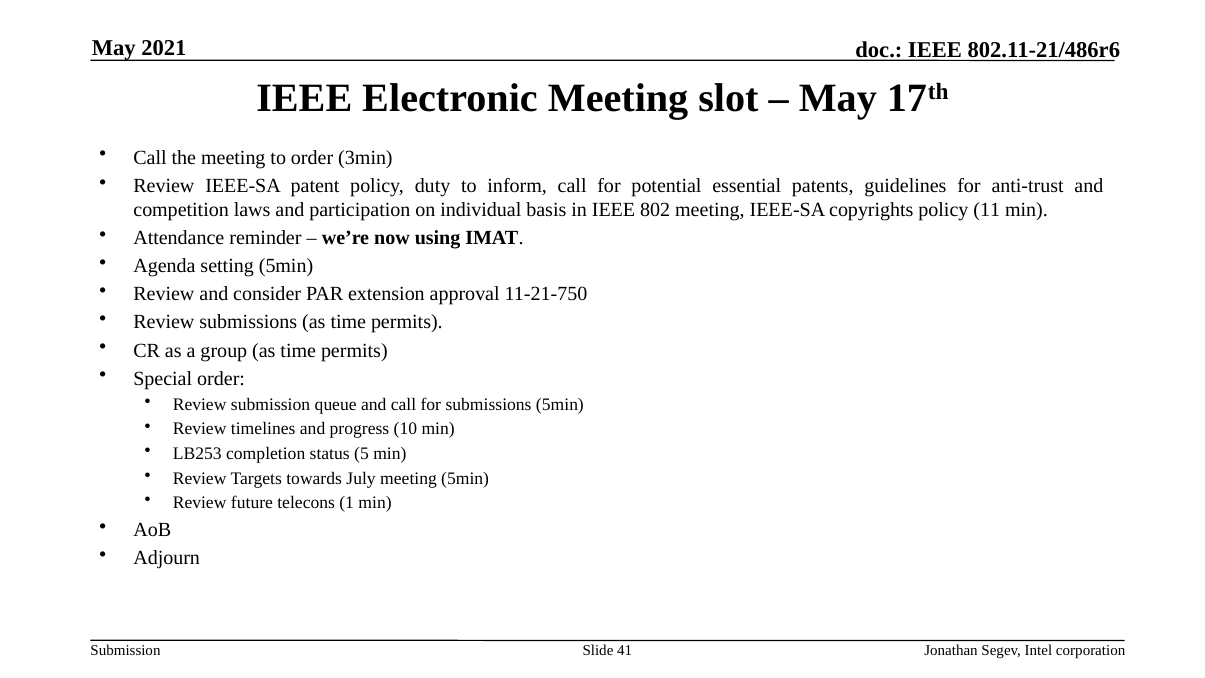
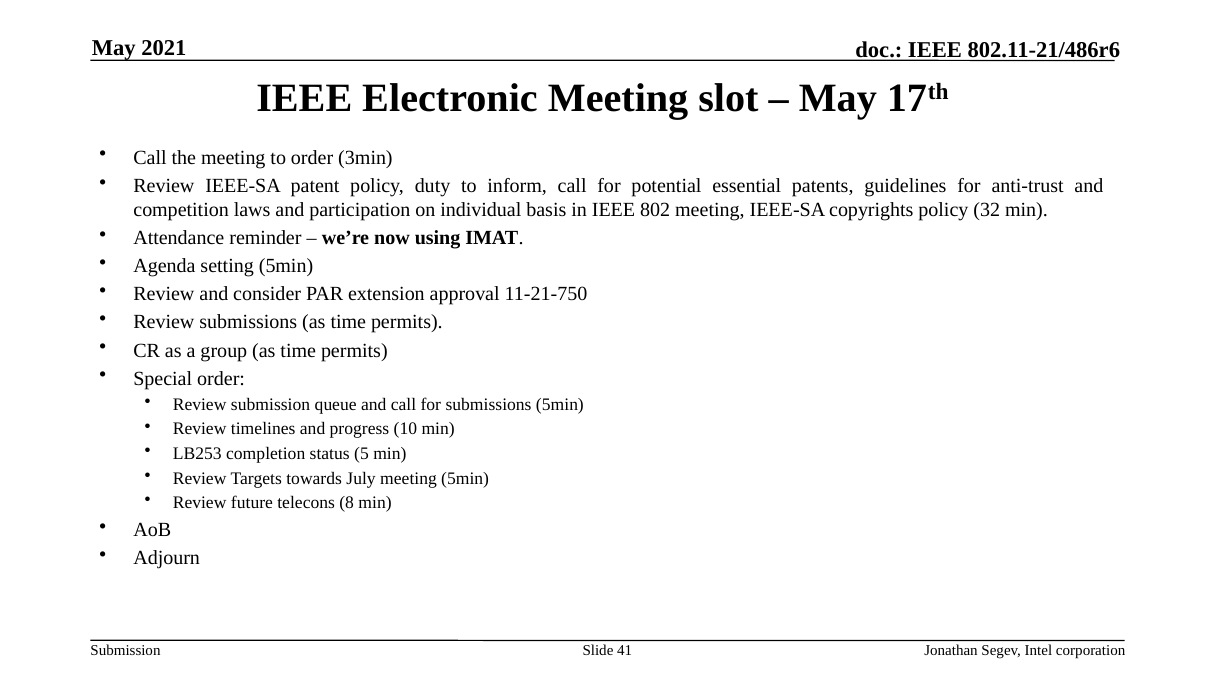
11: 11 -> 32
1: 1 -> 8
